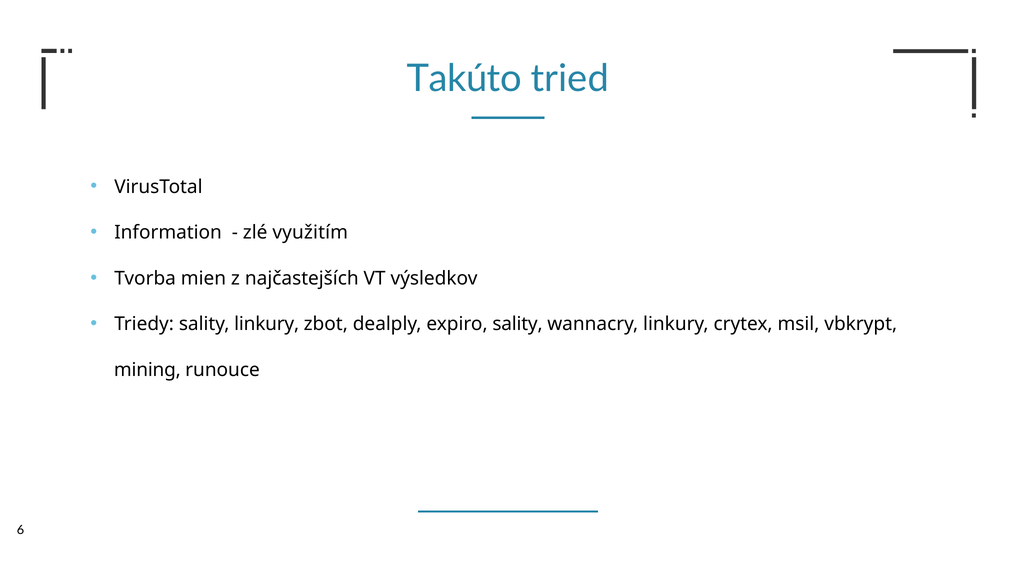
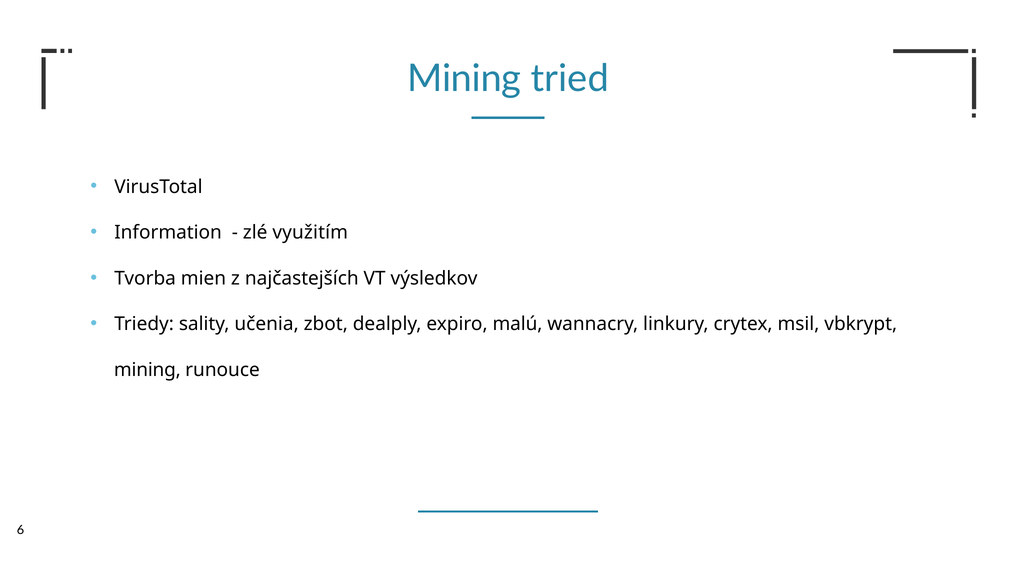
Takúto at (464, 78): Takúto -> Mining
sality linkury: linkury -> učenia
expiro sality: sality -> malú
